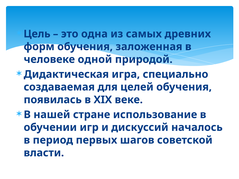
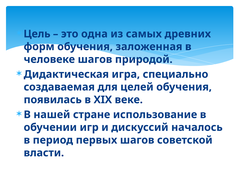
человеке одной: одной -> шагов
